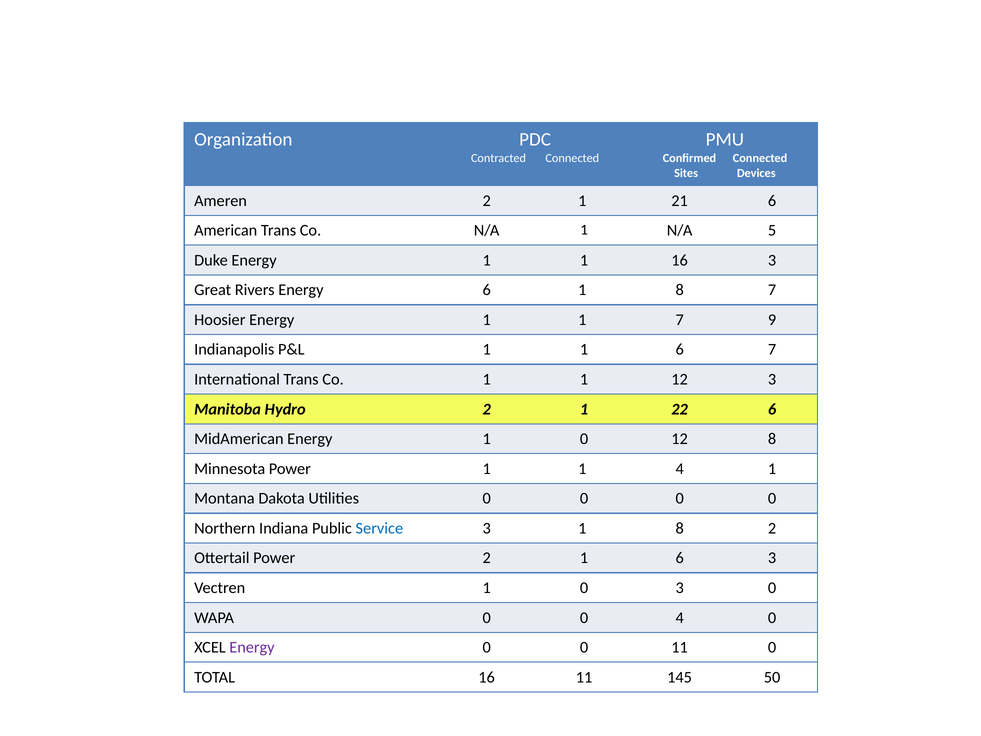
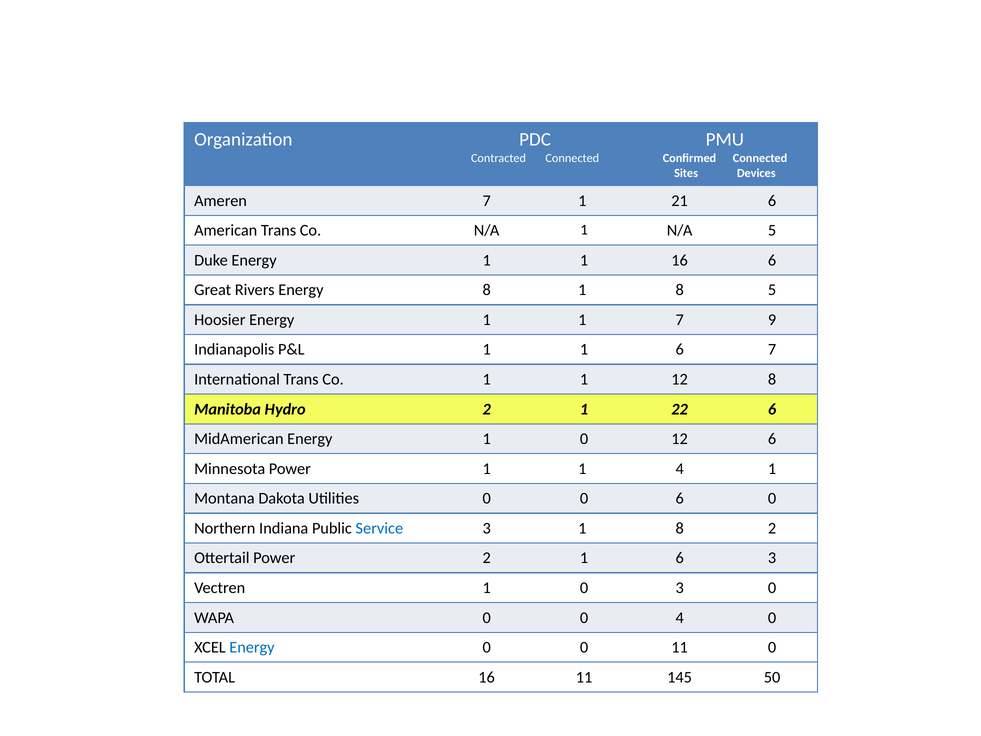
Ameren 2: 2 -> 7
16 3: 3 -> 6
Energy 6: 6 -> 8
8 7: 7 -> 5
12 3: 3 -> 8
12 8: 8 -> 6
Utilities 0 0 0: 0 -> 6
Energy at (252, 647) colour: purple -> blue
